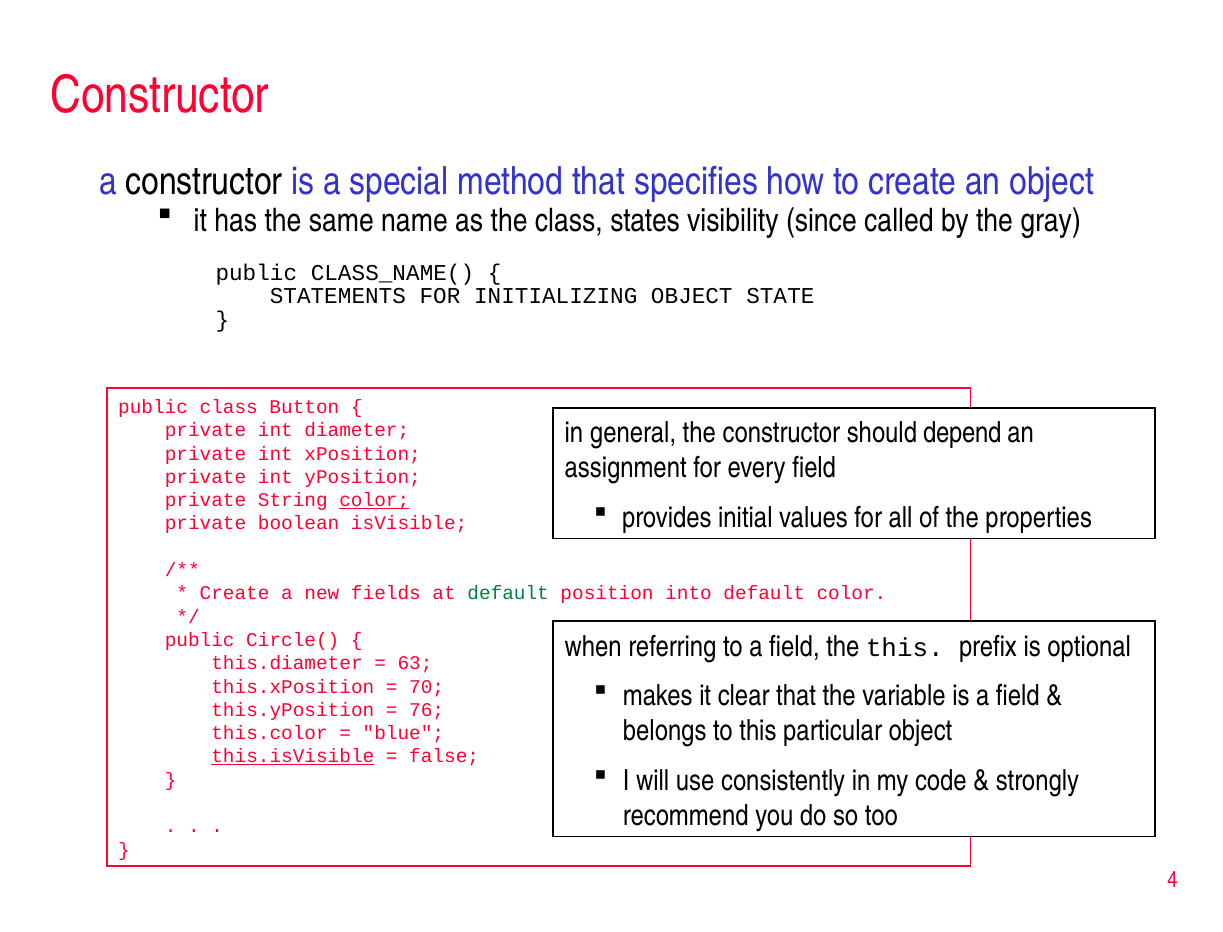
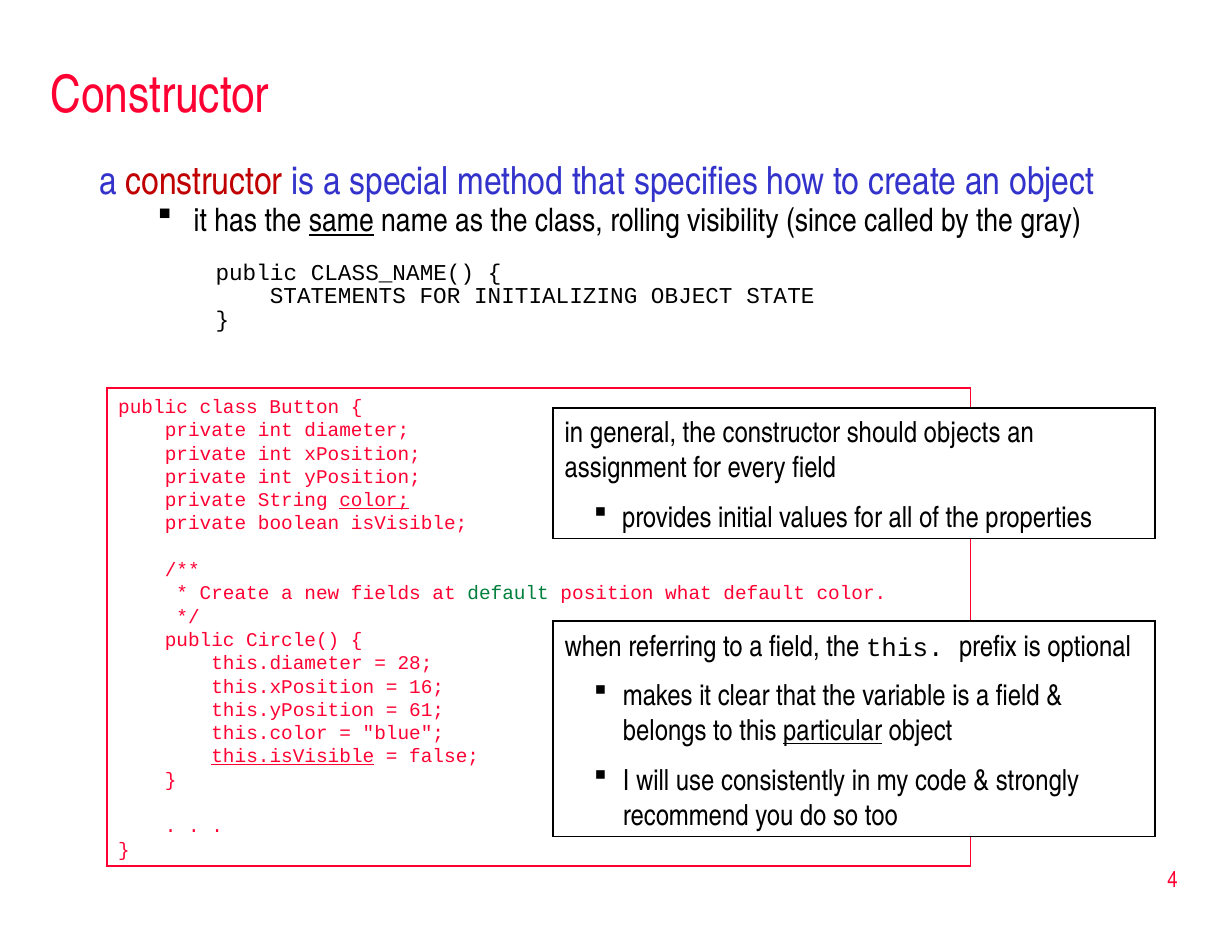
constructor at (204, 182) colour: black -> red
same underline: none -> present
states: states -> rolling
depend: depend -> objects
into: into -> what
63: 63 -> 28
70: 70 -> 16
76: 76 -> 61
particular underline: none -> present
